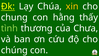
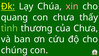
xin colour: yellow -> pink
chung: chung -> quang
con hằng: hằng -> chưa
